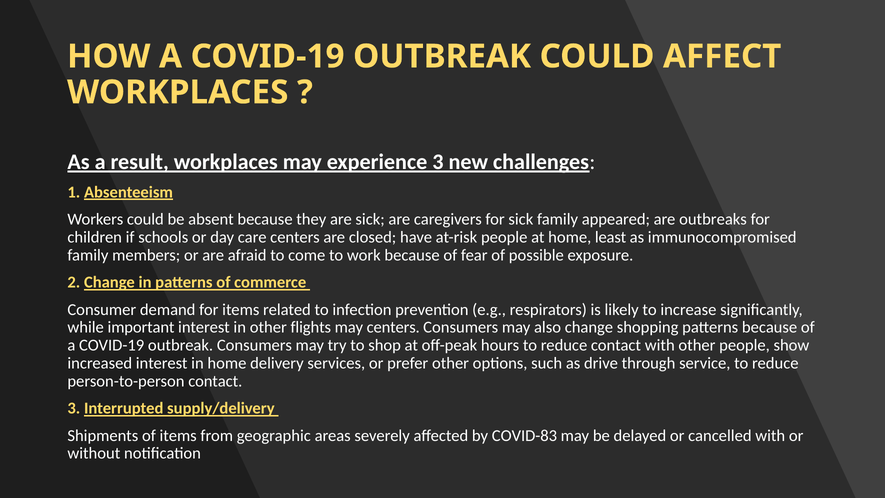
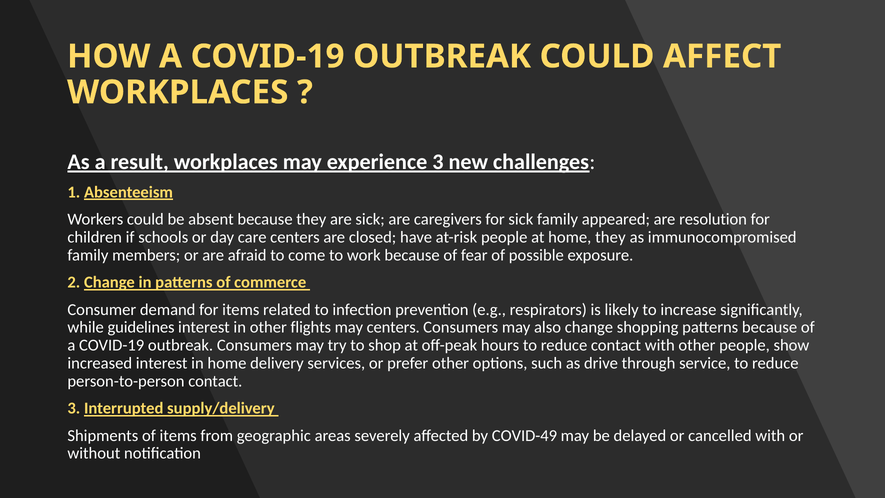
outbreaks: outbreaks -> resolution
home least: least -> they
important: important -> guidelines
COVID-83: COVID-83 -> COVID-49
